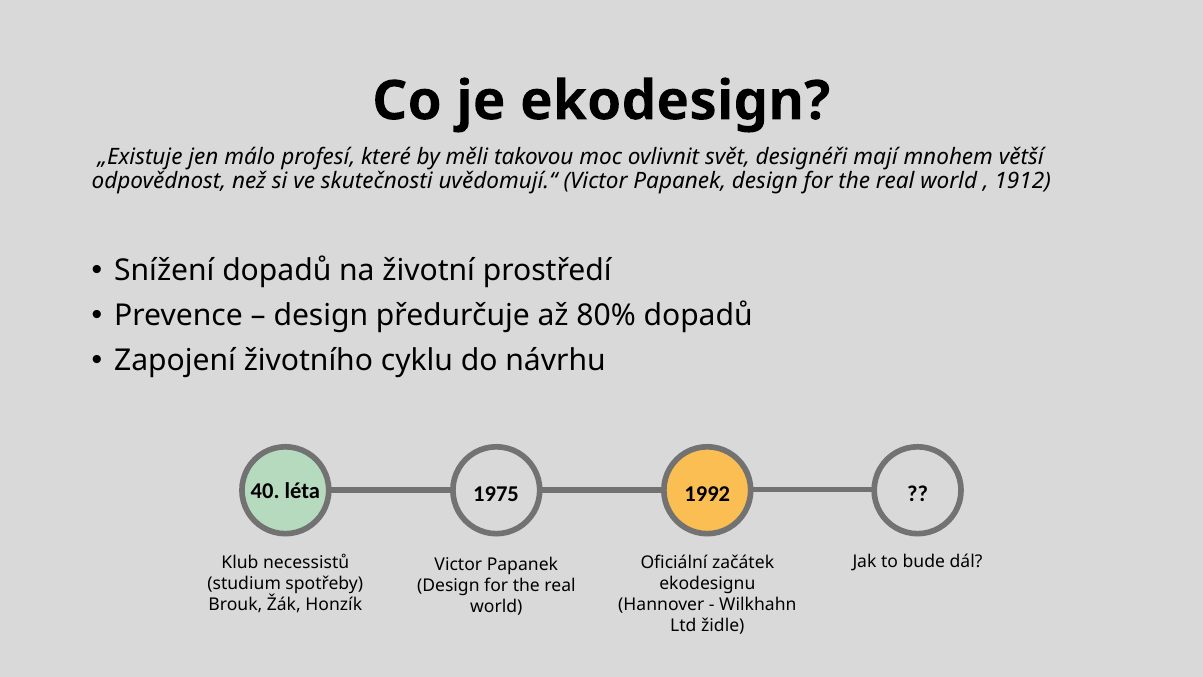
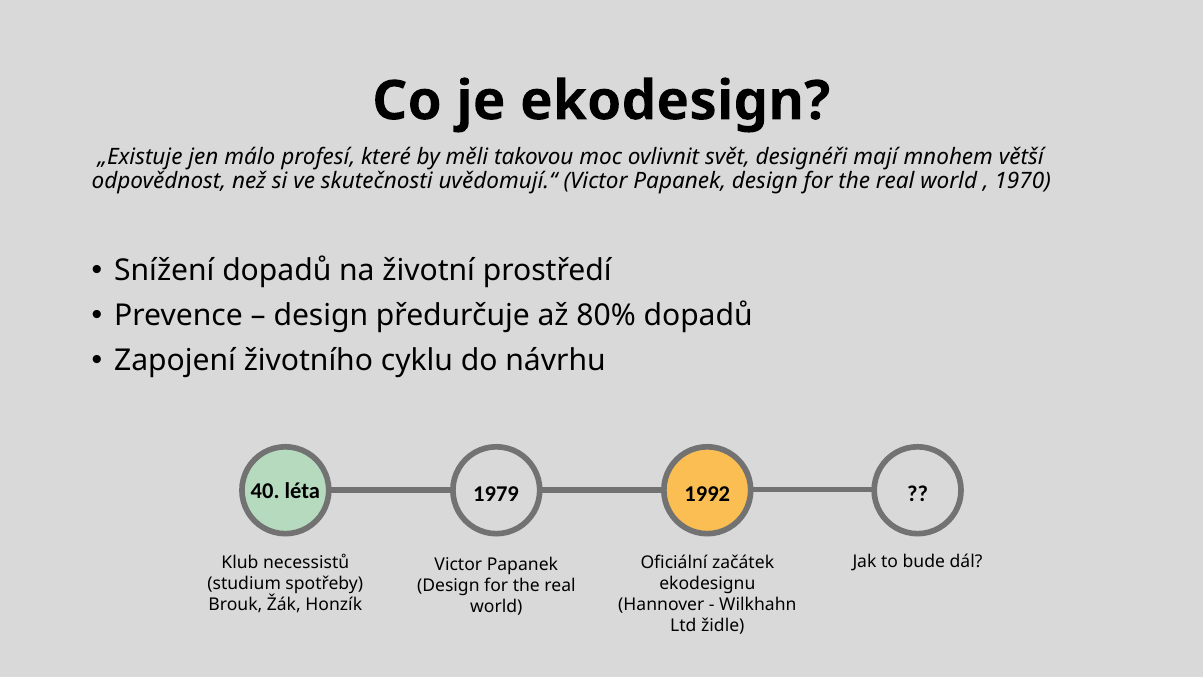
1912: 1912 -> 1970
1975: 1975 -> 1979
